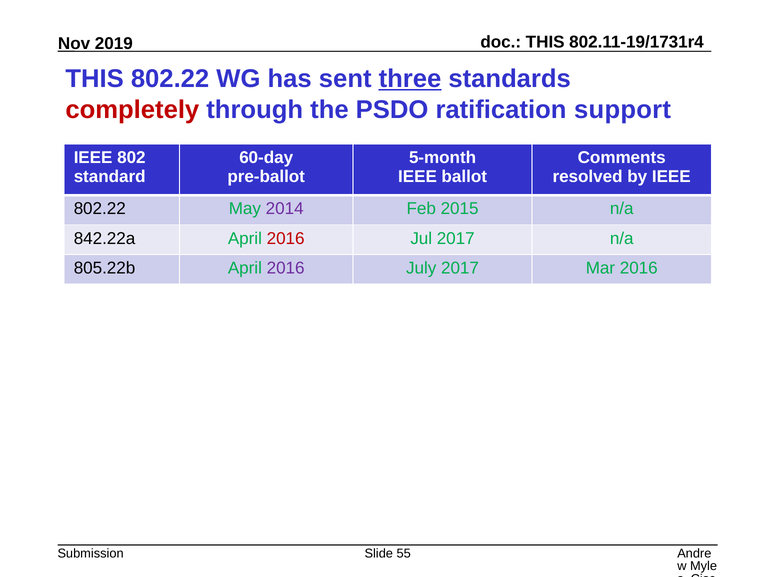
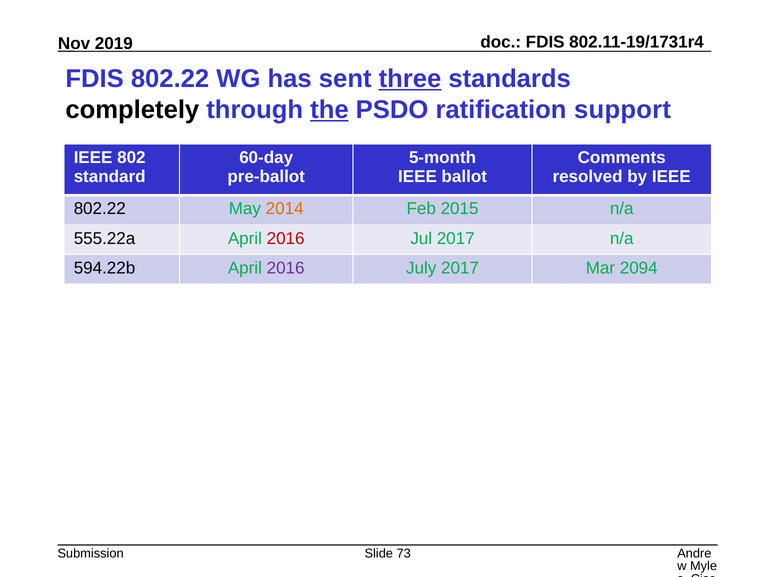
THIS at (545, 42): THIS -> FDIS
THIS at (95, 79): THIS -> FDIS
completely colour: red -> black
the underline: none -> present
2014 colour: purple -> orange
842.22a: 842.22a -> 555.22a
805.22b: 805.22b -> 594.22b
Mar 2016: 2016 -> 2094
55: 55 -> 73
